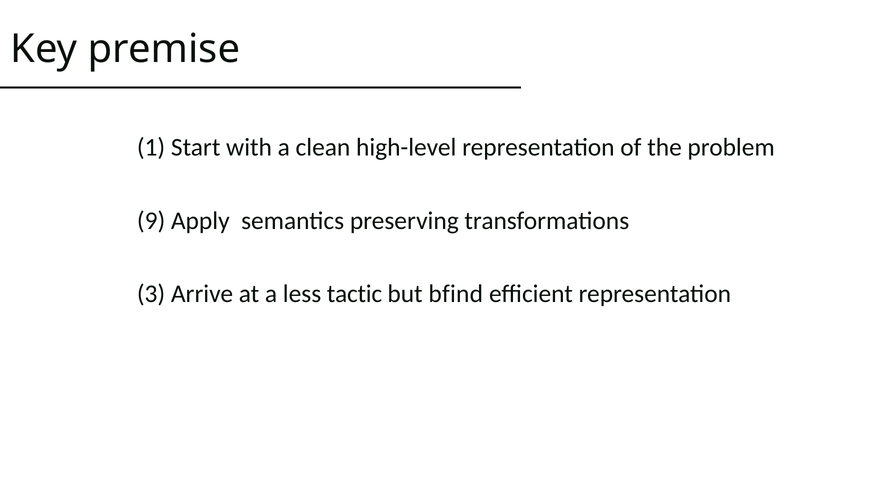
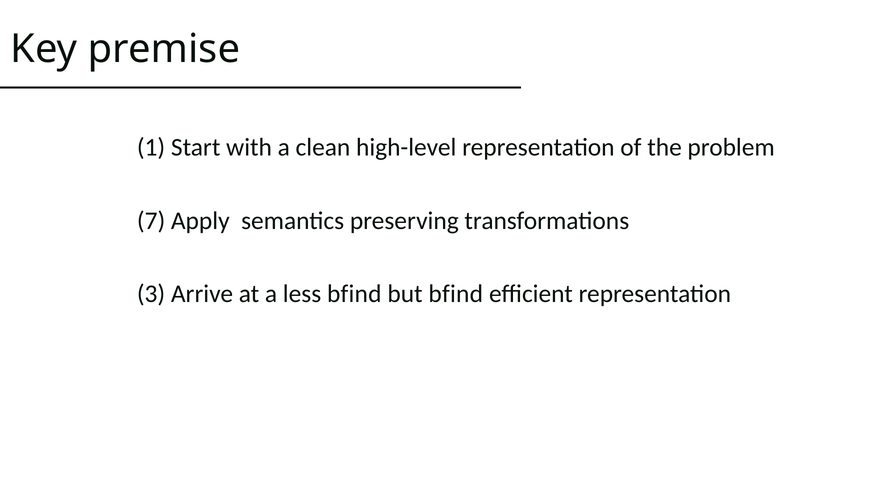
9: 9 -> 7
less tactic: tactic -> bfind
